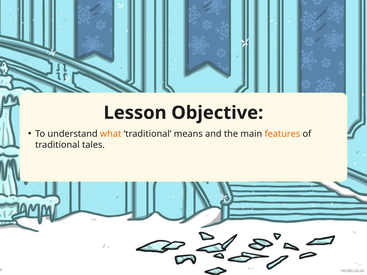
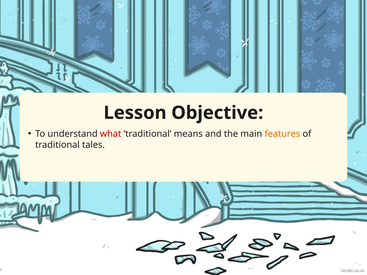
what colour: orange -> red
